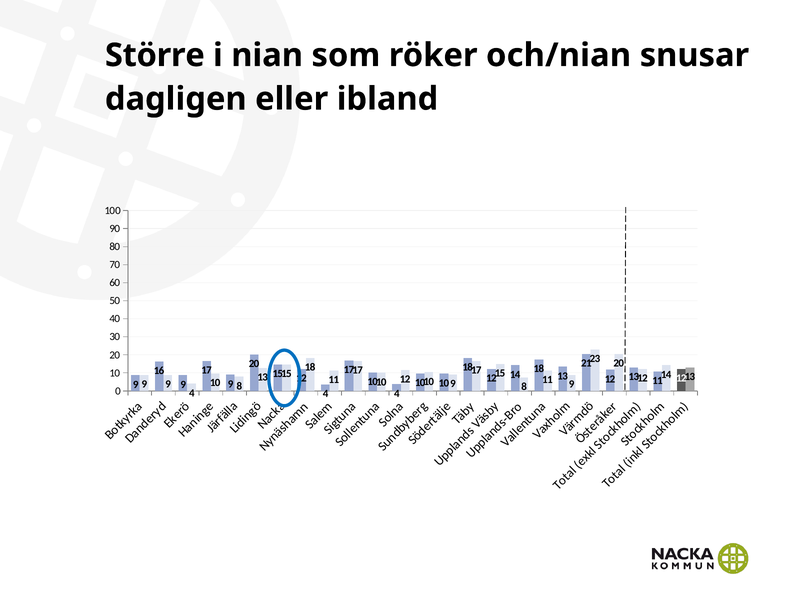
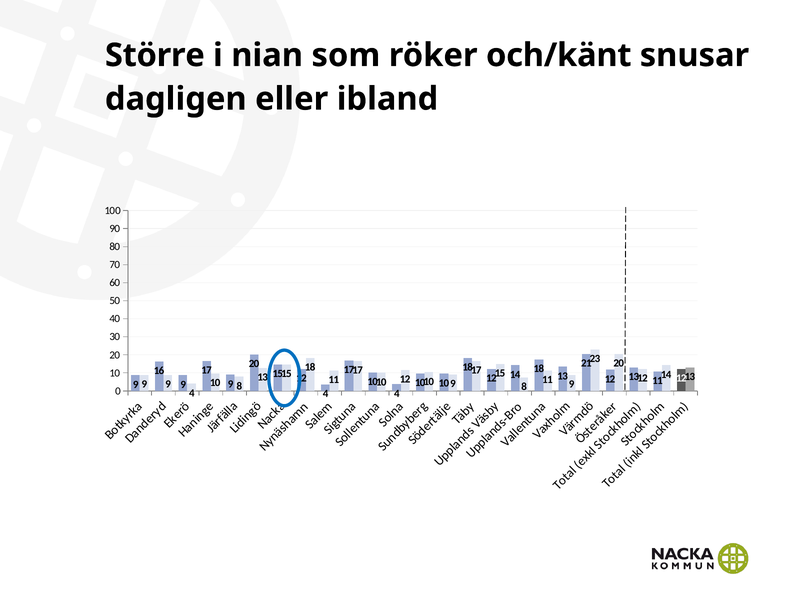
och/nian: och/nian -> och/känt
